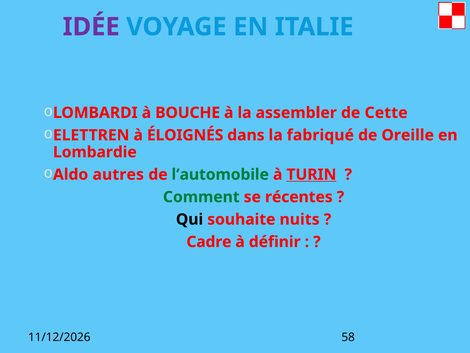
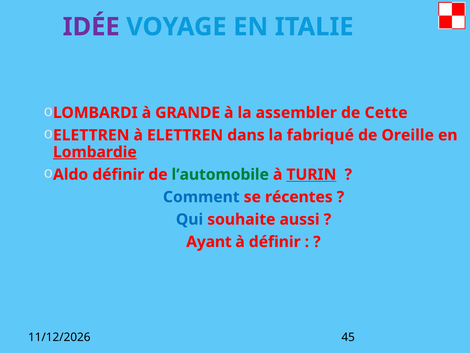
BOUCHE: BOUCHE -> GRANDE
à ÉLOIGNÉS: ÉLOIGNÉS -> ELETTREN
Lombardie underline: none -> present
Aldo autres: autres -> définir
Comment colour: green -> blue
Qui colour: black -> blue
nuits: nuits -> aussi
Cadre: Cadre -> Ayant
58: 58 -> 45
